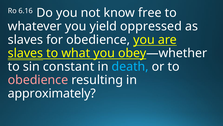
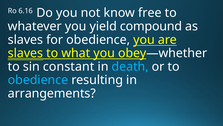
oppressed: oppressed -> compound
obedience at (38, 80) colour: pink -> light blue
approximately: approximately -> arrangements
